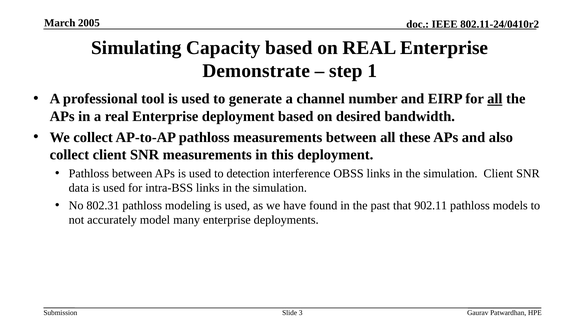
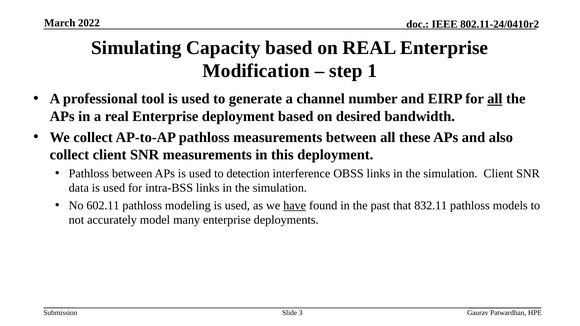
2005: 2005 -> 2022
Demonstrate: Demonstrate -> Modification
802.31: 802.31 -> 602.11
have underline: none -> present
902.11: 902.11 -> 832.11
